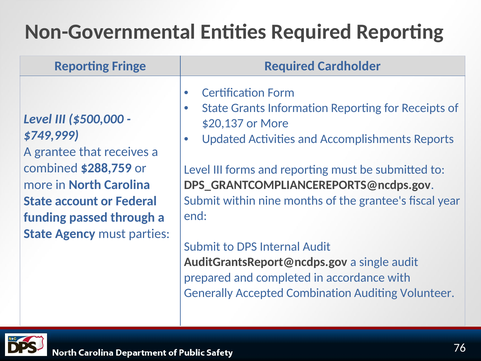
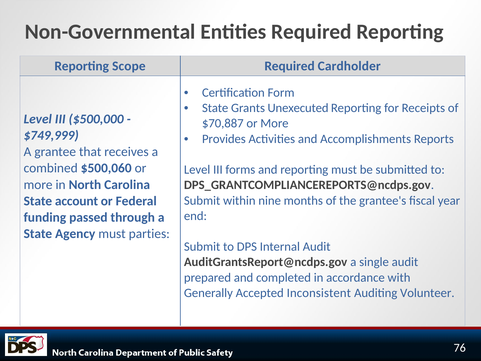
Fringe: Fringe -> Scope
Information: Information -> Unexecuted
$20,137: $20,137 -> $70,887
Updated: Updated -> Provides
$288,759: $288,759 -> $500,060
Combination: Combination -> Inconsistent
